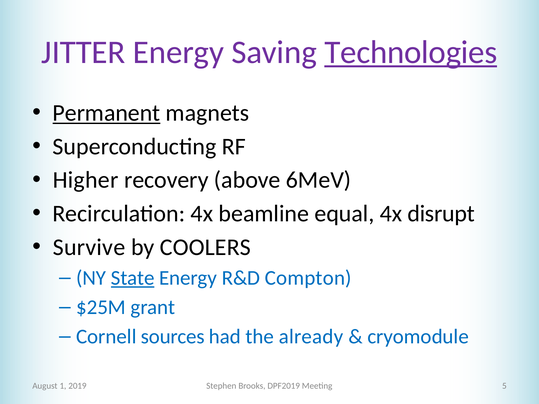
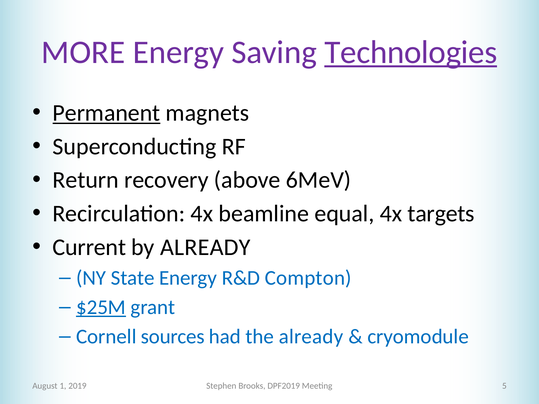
JITTER: JITTER -> MORE
Higher: Higher -> Return
disrupt: disrupt -> targets
Survive: Survive -> Current
by COOLERS: COOLERS -> ALREADY
State underline: present -> none
$25M underline: none -> present
